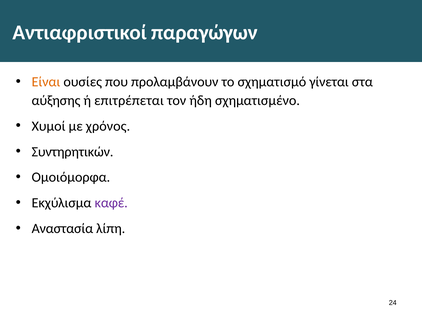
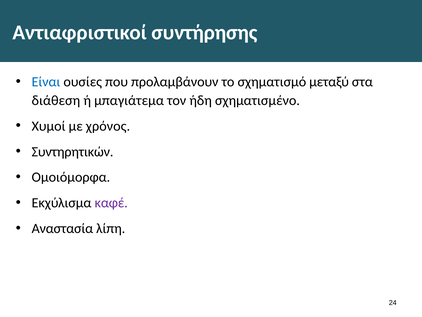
παραγώγων: παραγώγων -> συντήρησης
Είναι colour: orange -> blue
γίνεται: γίνεται -> μεταξύ
αύξησης: αύξησης -> διάθεση
επιτρέπεται: επιτρέπεται -> μπαγιάτεμα
